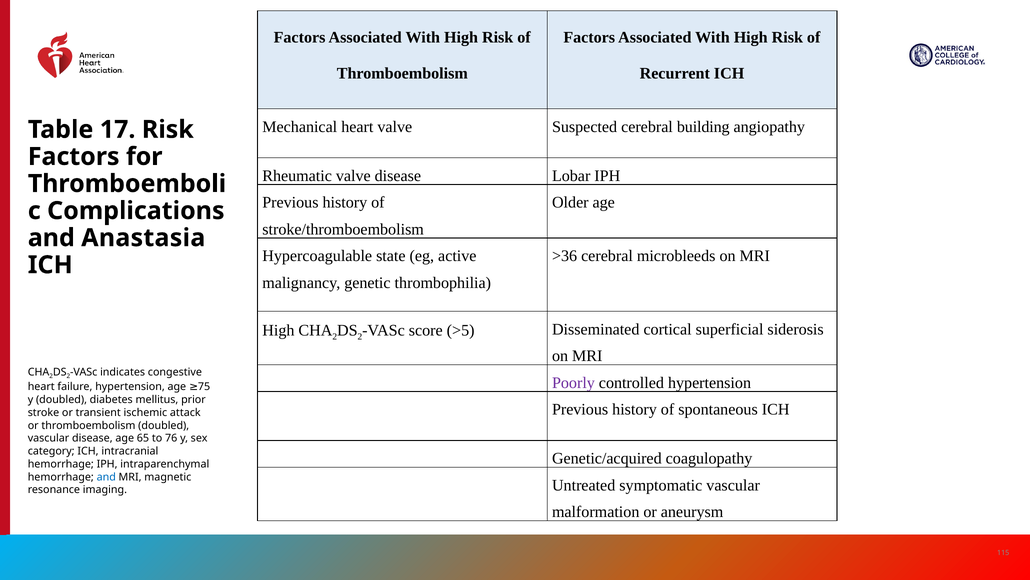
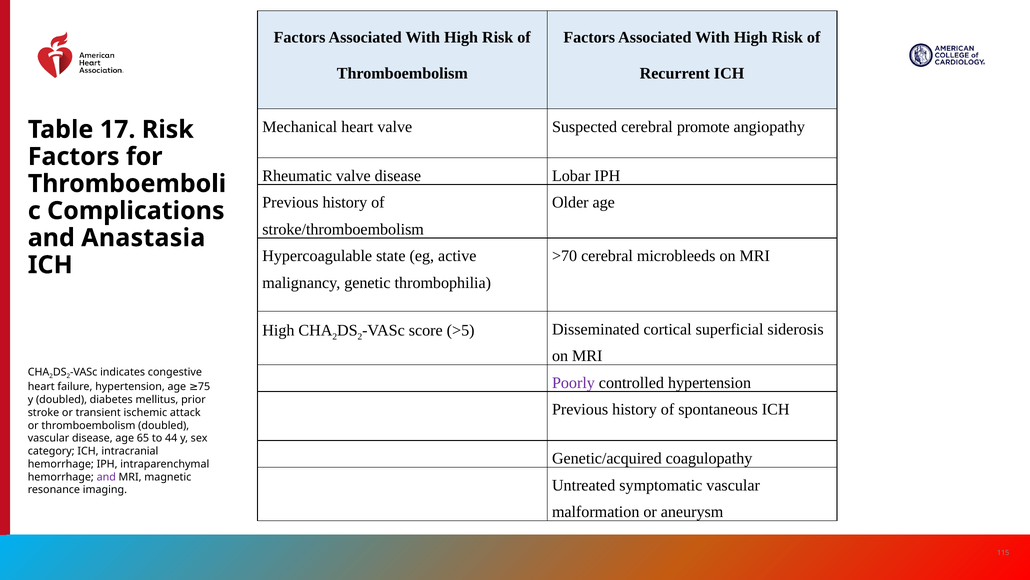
building: building -> promote
>36: >36 -> >70
76: 76 -> 44
and at (106, 477) colour: blue -> purple
